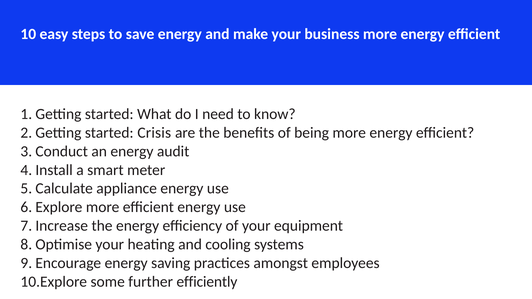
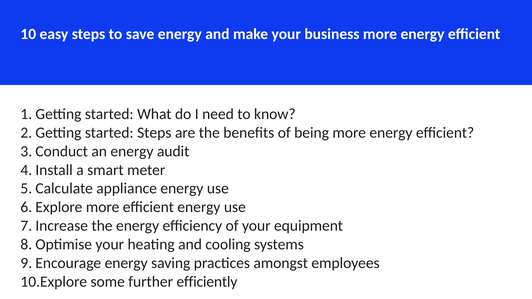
started Crisis: Crisis -> Steps
